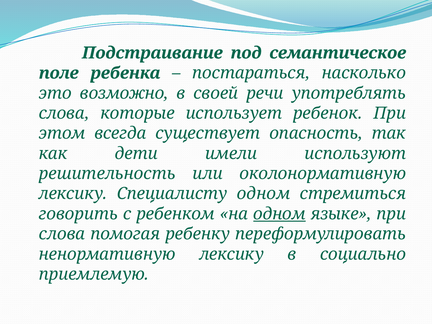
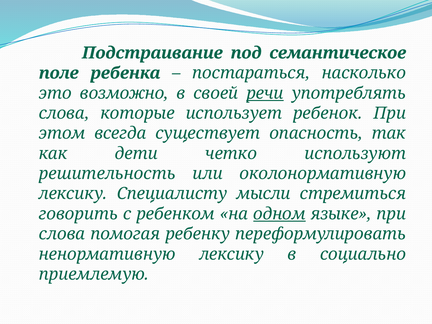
речи underline: none -> present
имели: имели -> четко
Специалисту одном: одном -> мысли
